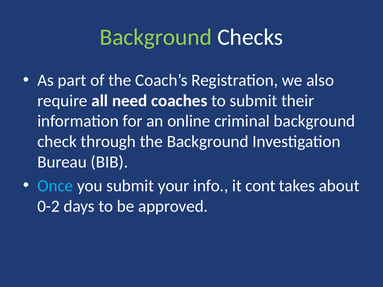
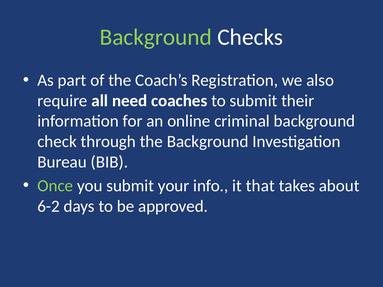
Once colour: light blue -> light green
cont: cont -> that
0-2: 0-2 -> 6-2
